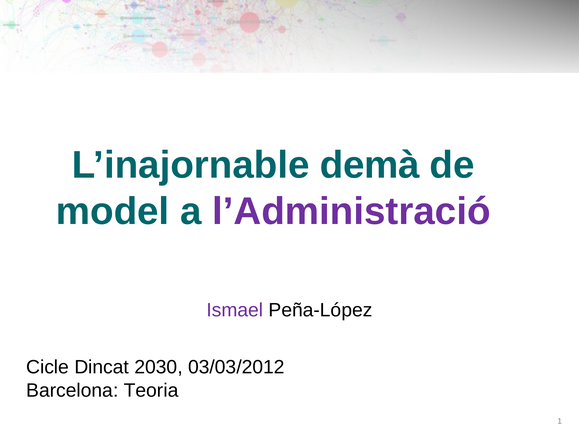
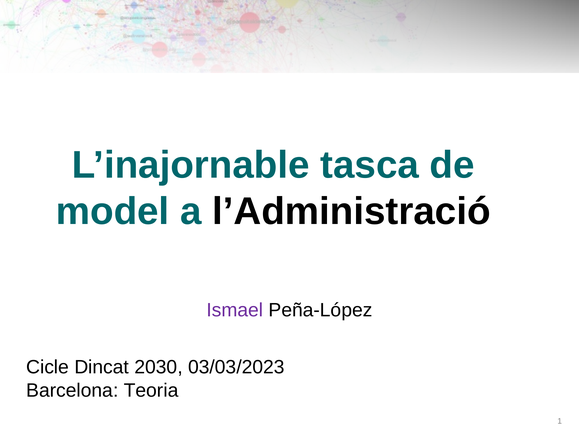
demà: demà -> tasca
l’Administració colour: purple -> black
03/03/2012: 03/03/2012 -> 03/03/2023
